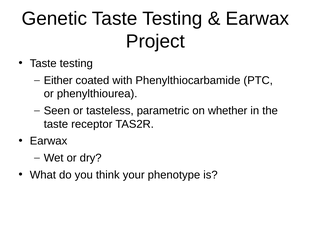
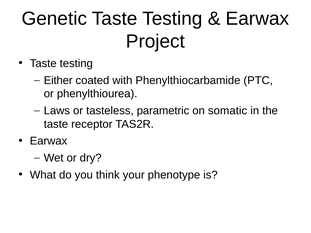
Seen: Seen -> Laws
whether: whether -> somatic
